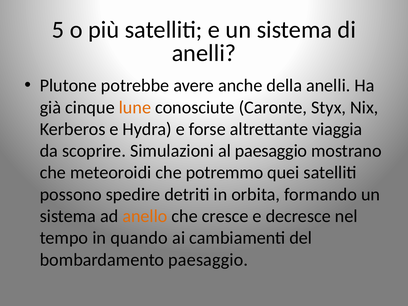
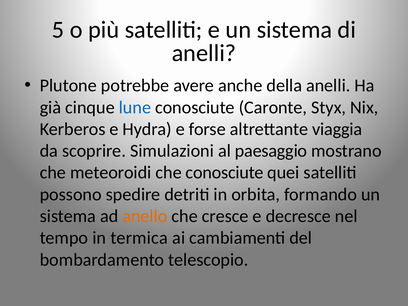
lune colour: orange -> blue
che potremmo: potremmo -> conosciute
quando: quando -> termica
bombardamento paesaggio: paesaggio -> telescopio
